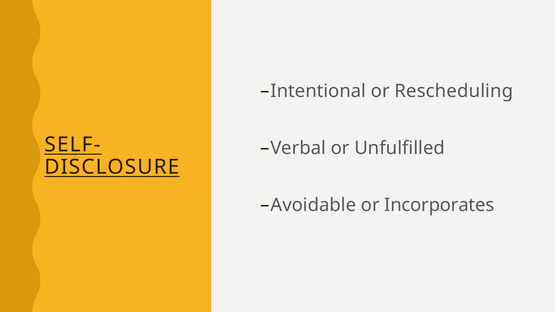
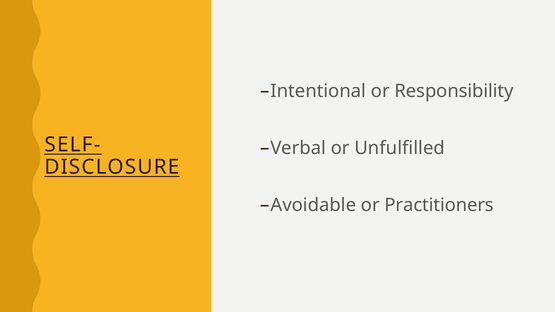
Rescheduling: Rescheduling -> Responsibility
Incorporates: Incorporates -> Practitioners
